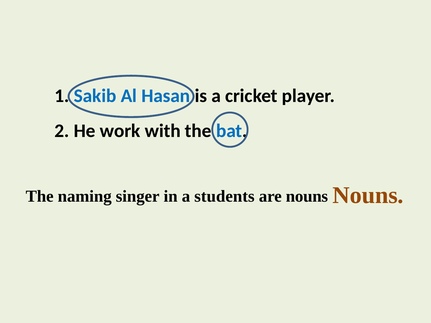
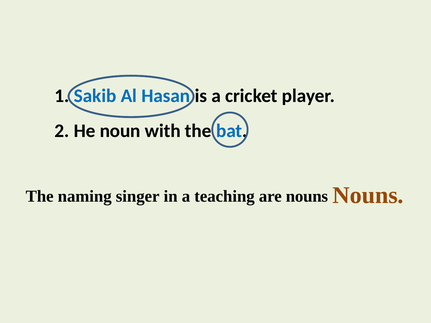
work: work -> noun
students: students -> teaching
